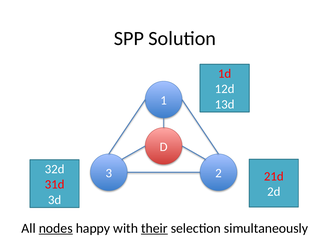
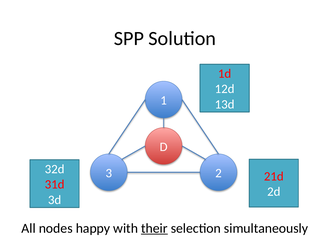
nodes underline: present -> none
